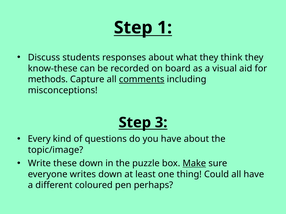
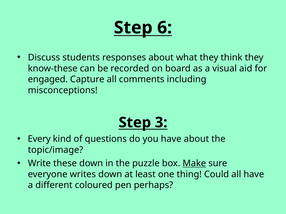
1: 1 -> 6
methods: methods -> engaged
comments underline: present -> none
